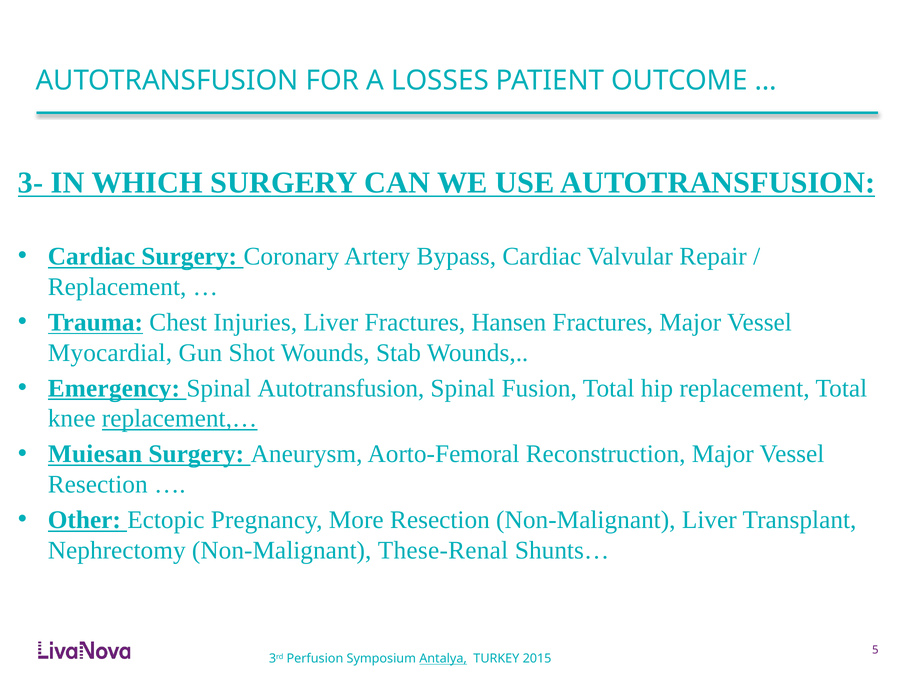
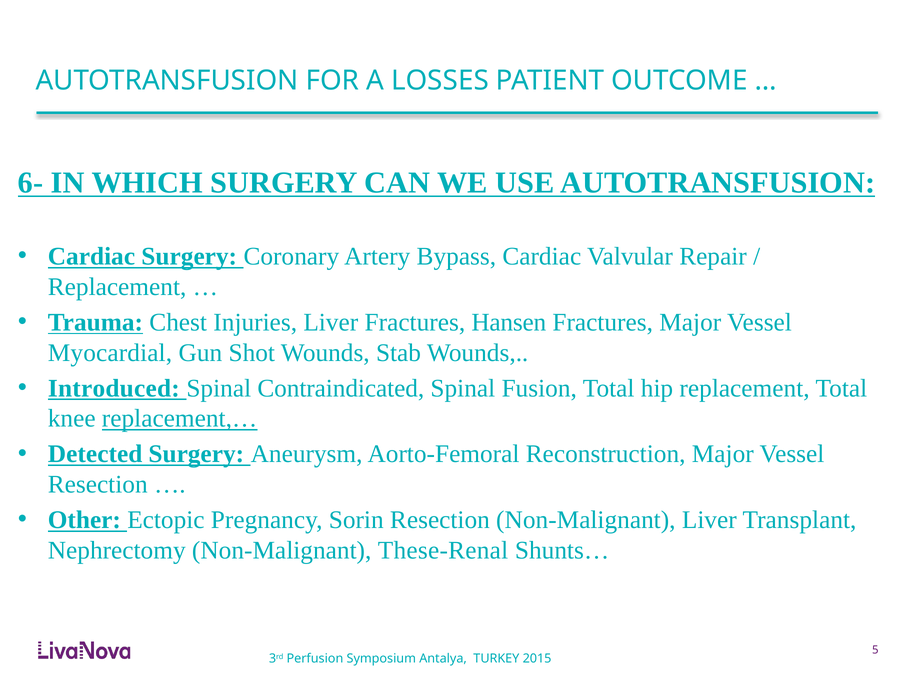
3-: 3- -> 6-
Emergency: Emergency -> Introduced
Spinal Autotransfusion: Autotransfusion -> Contraindicated
Muiesan: Muiesan -> Detected
More: More -> Sorin
Antalya underline: present -> none
